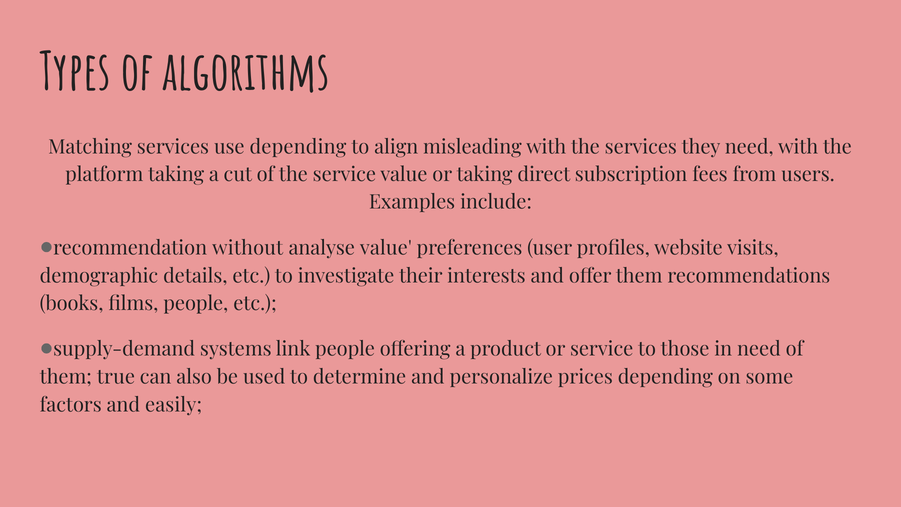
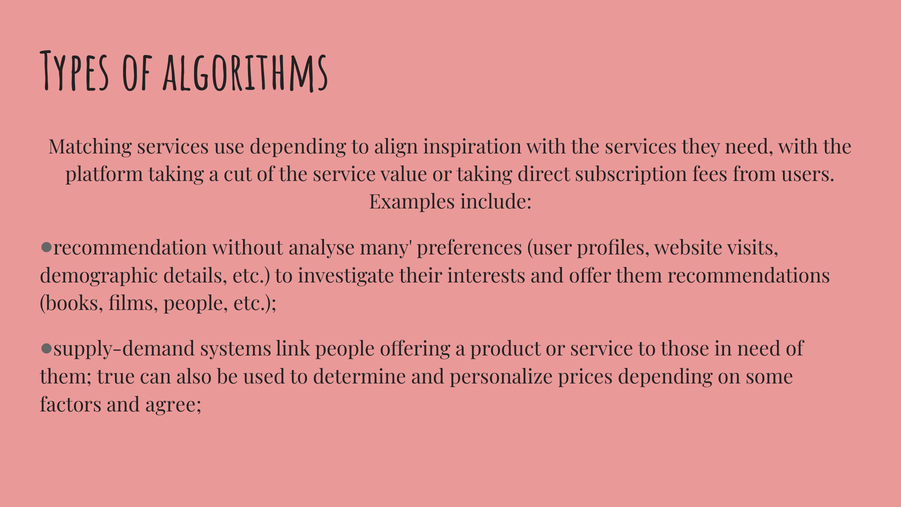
misleading: misleading -> inspiration
analyse value: value -> many
easily: easily -> agree
